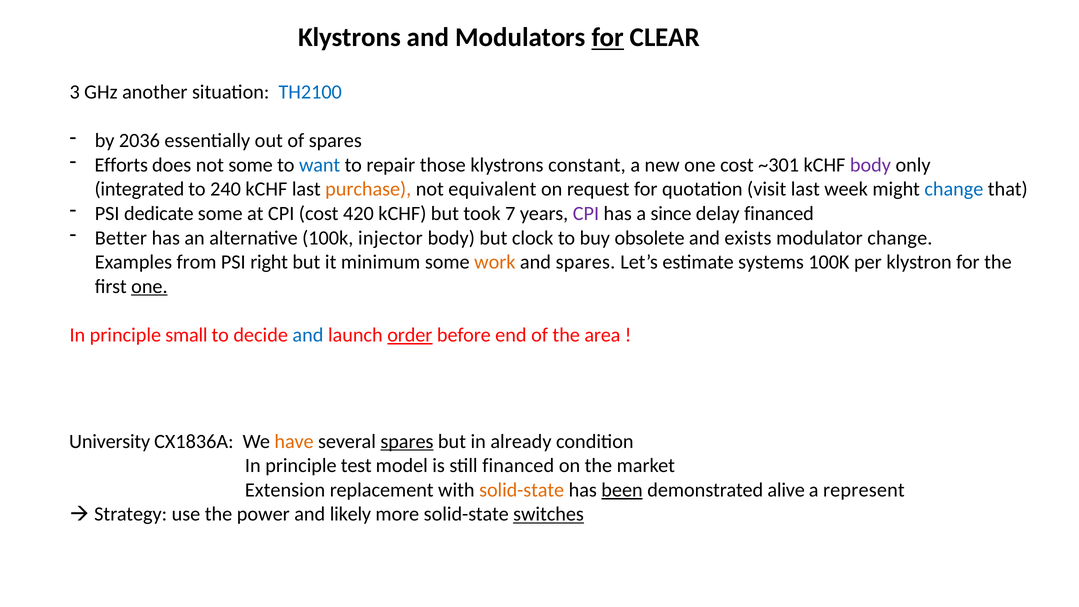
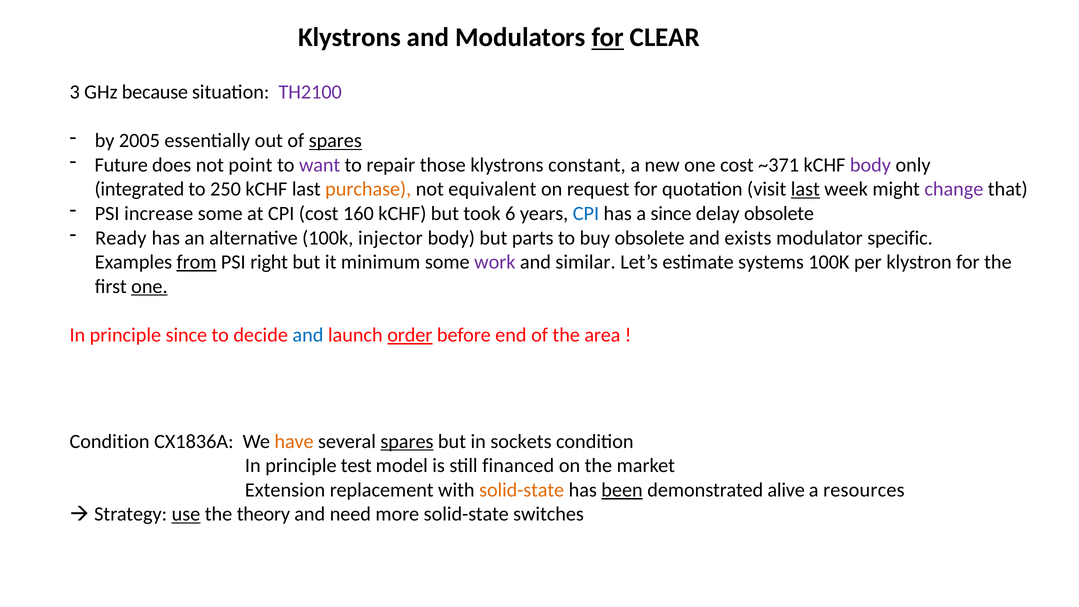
another: another -> because
TH2100 colour: blue -> purple
2036: 2036 -> 2005
spares at (335, 141) underline: none -> present
Efforts: Efforts -> Future
not some: some -> point
want colour: blue -> purple
~301: ~301 -> ~371
240: 240 -> 250
last at (805, 189) underline: none -> present
change at (954, 189) colour: blue -> purple
dedicate: dedicate -> increase
420: 420 -> 160
7: 7 -> 6
CPI at (586, 214) colour: purple -> blue
delay financed: financed -> obsolete
Better: Better -> Ready
clock: clock -> parts
modulator change: change -> specific
from underline: none -> present
work colour: orange -> purple
and spares: spares -> similar
principle small: small -> since
University at (110, 441): University -> Condition
already: already -> sockets
represent: represent -> resources
use underline: none -> present
power: power -> theory
likely: likely -> need
switches underline: present -> none
